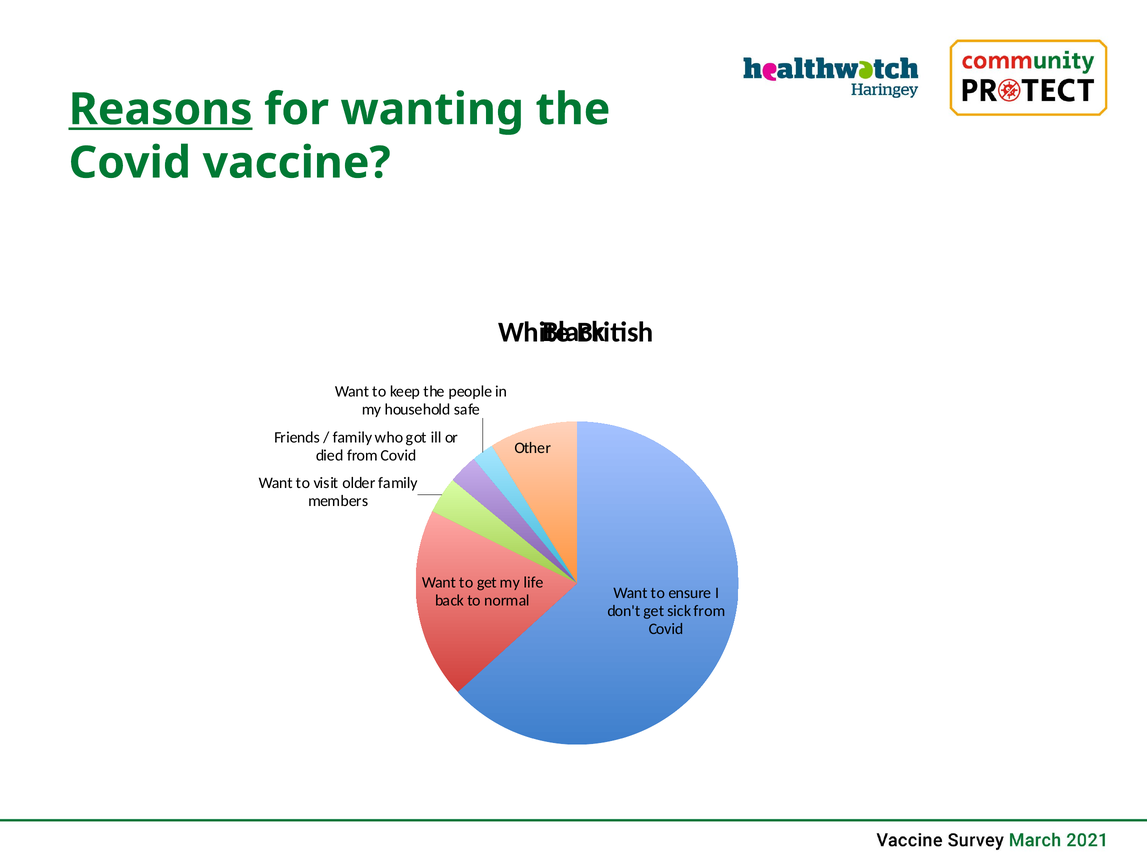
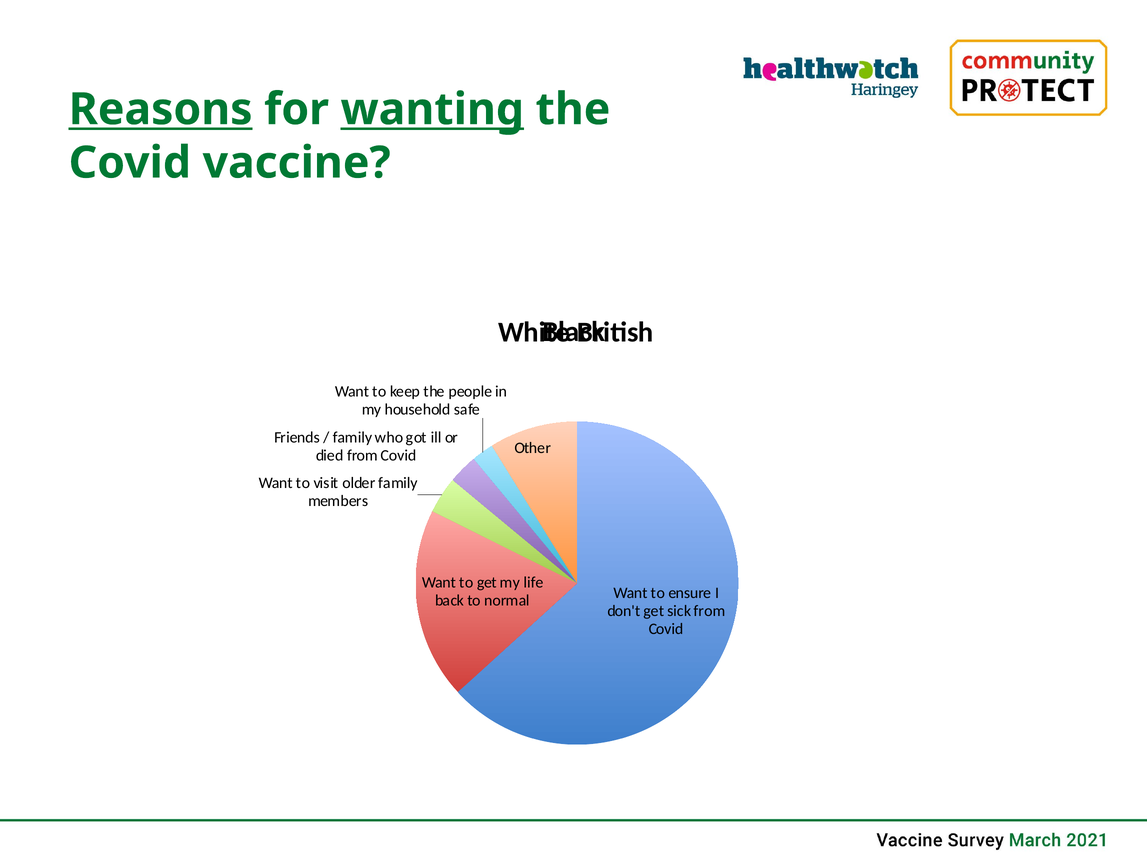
wanting underline: none -> present
